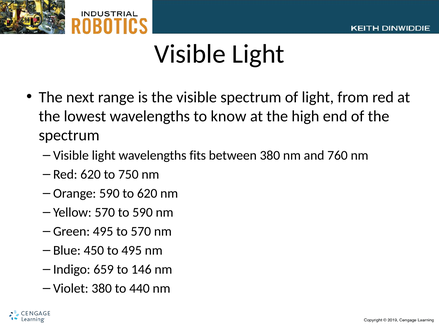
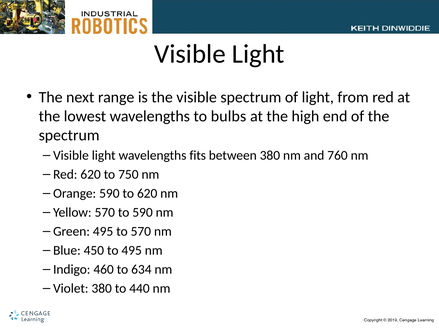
know: know -> bulbs
659: 659 -> 460
146: 146 -> 634
